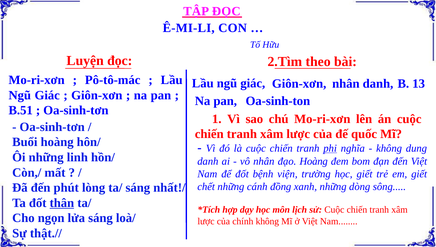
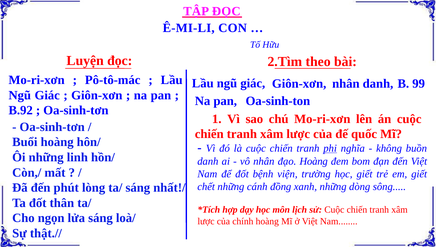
13: 13 -> 99
B.51: B.51 -> B.92
dung: dung -> buồn
thân underline: present -> none
chính không: không -> hoàng
